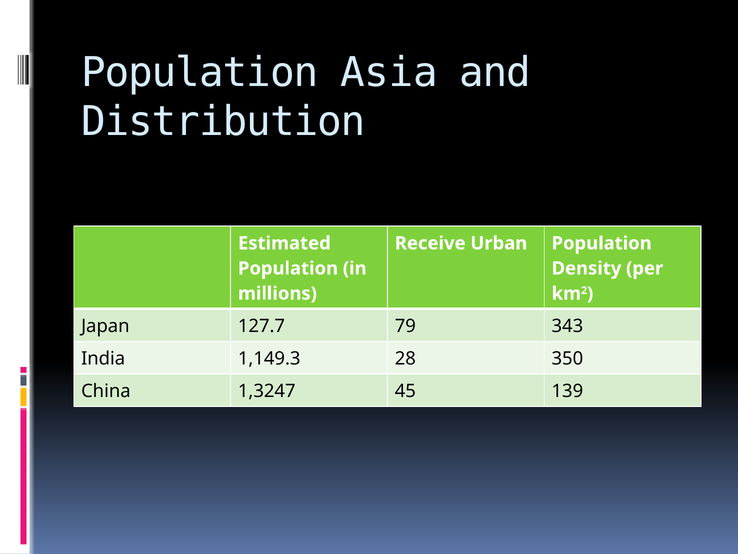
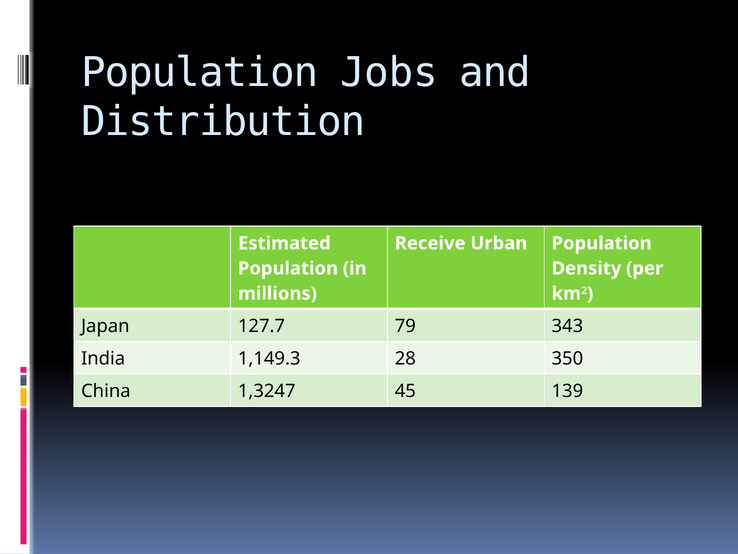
Asia: Asia -> Jobs
